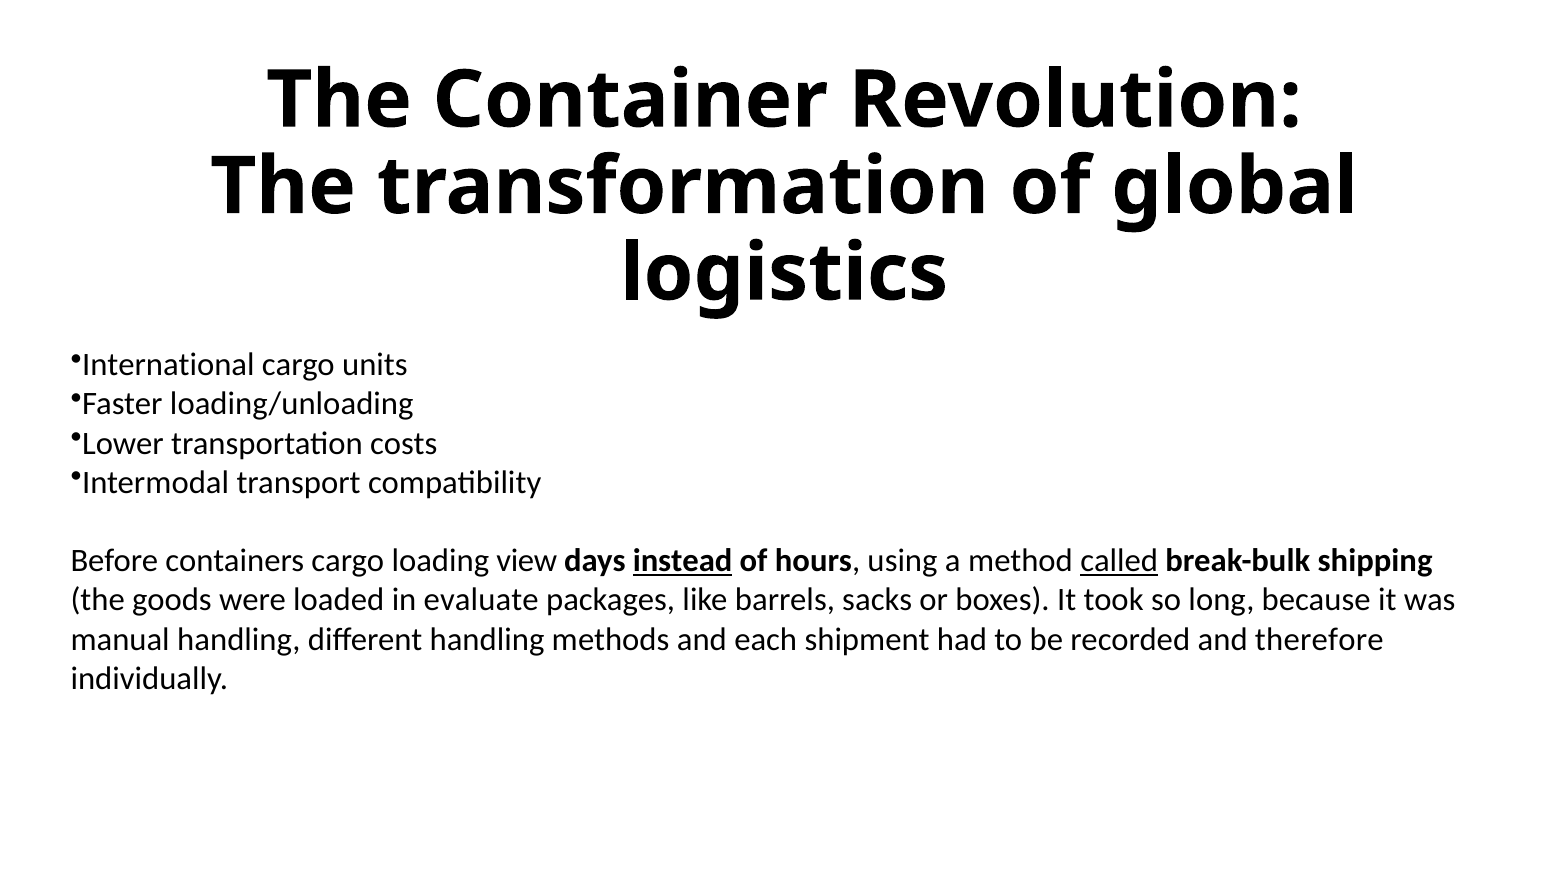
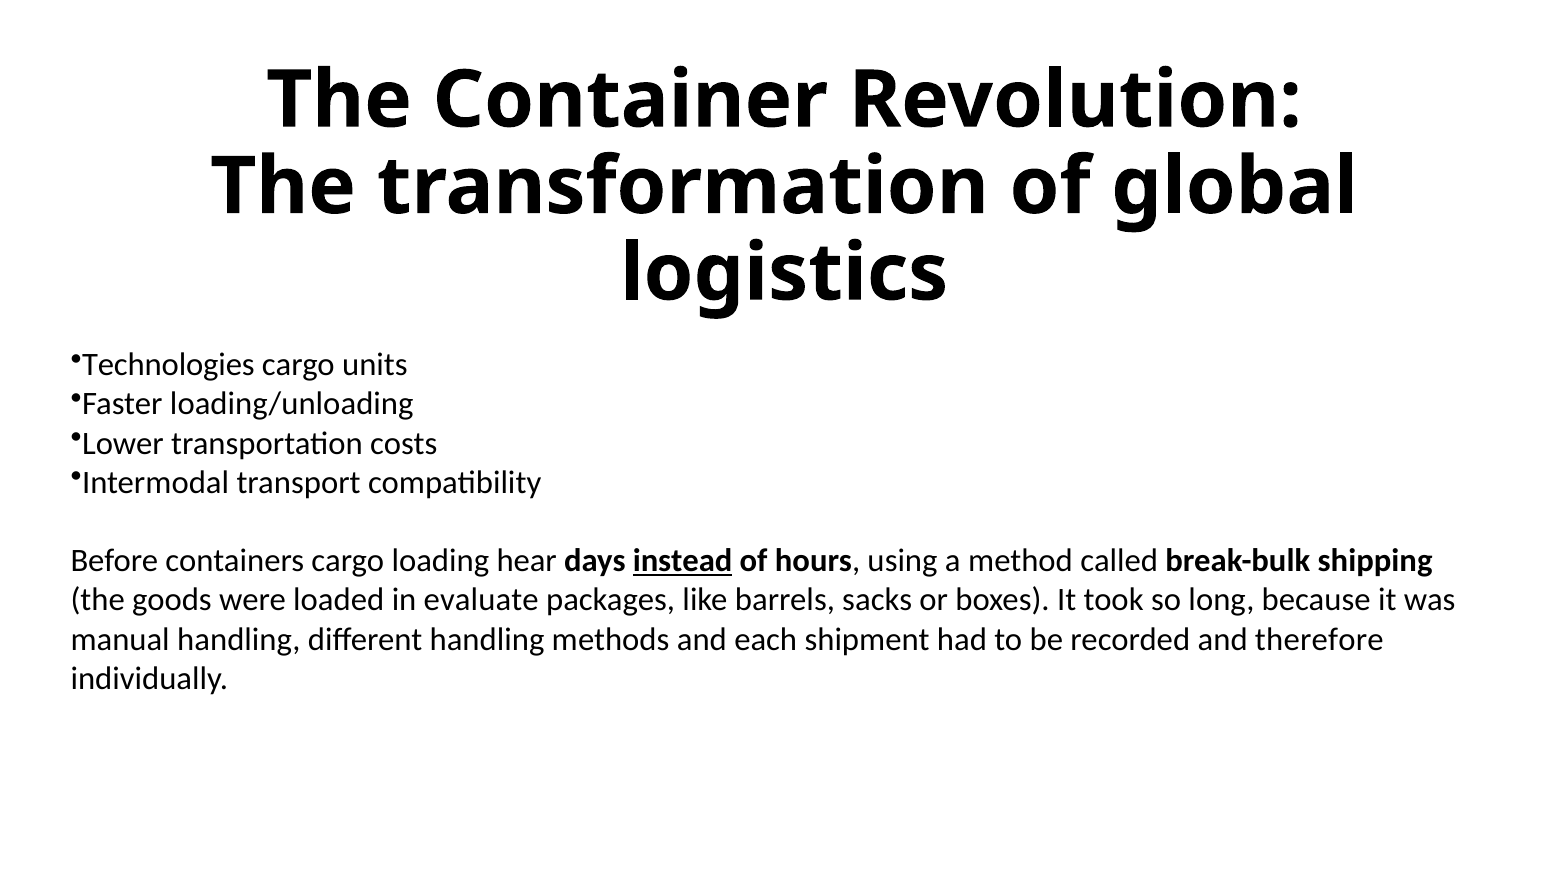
International: International -> Technologies
view: view -> hear
called underline: present -> none
